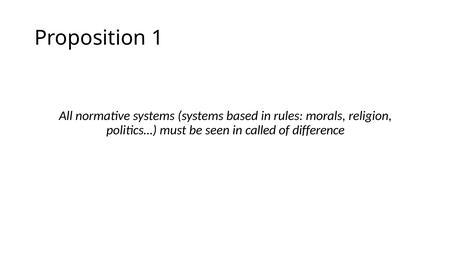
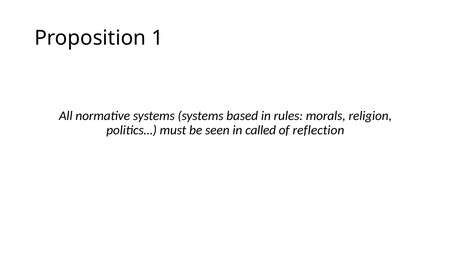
difference: difference -> reflection
